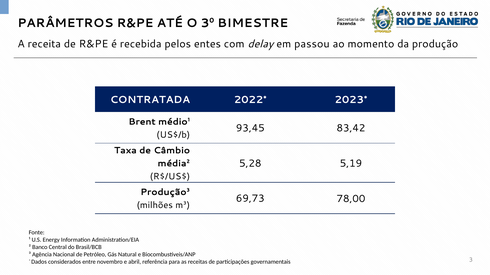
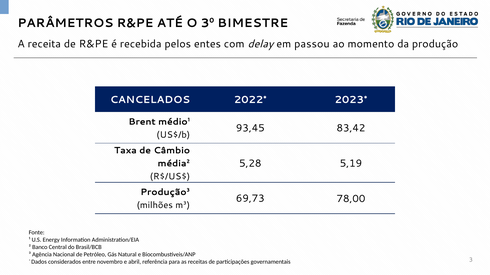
CONTRATADA: CONTRATADA -> CANCELADOS
